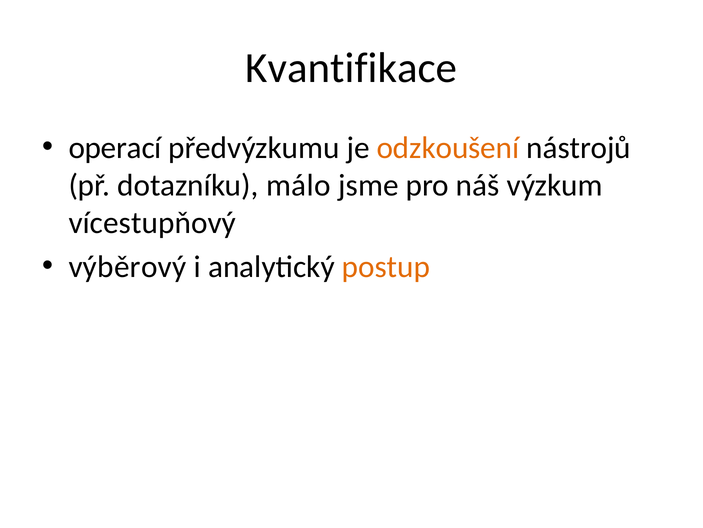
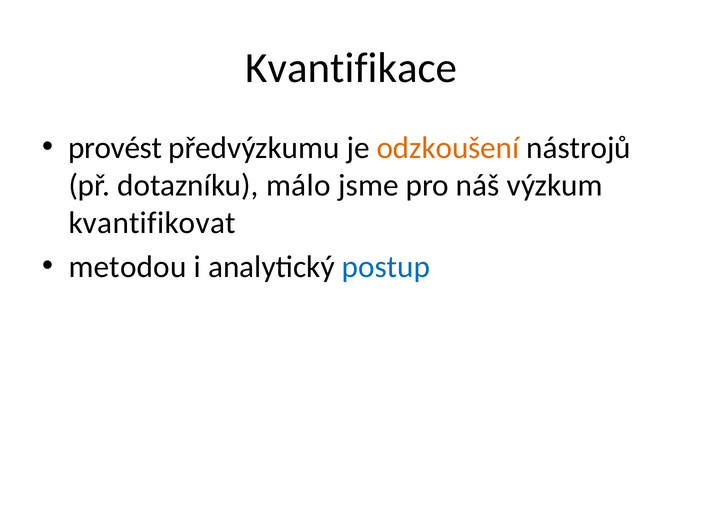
operací: operací -> provést
vícestupňový: vícestupňový -> kvantifikovat
výběrový: výběrový -> metodou
postup colour: orange -> blue
